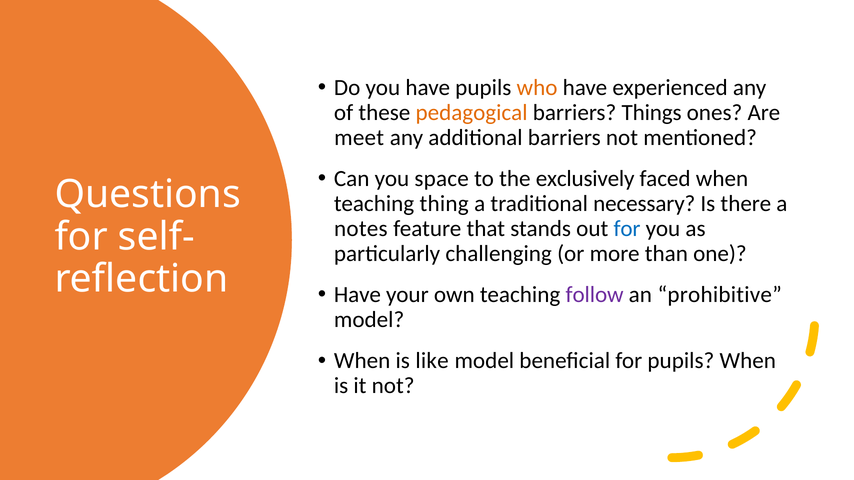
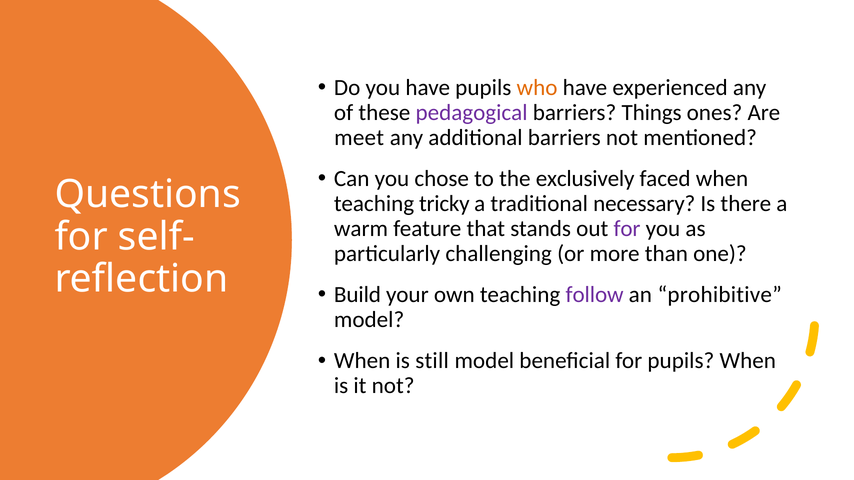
pedagogical colour: orange -> purple
space: space -> chose
thing: thing -> tricky
notes: notes -> warm
for at (627, 229) colour: blue -> purple
Have at (357, 295): Have -> Build
like: like -> still
